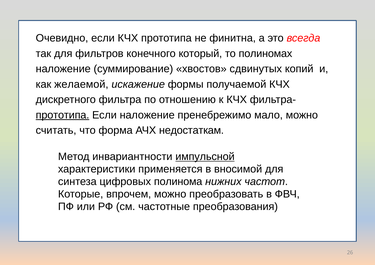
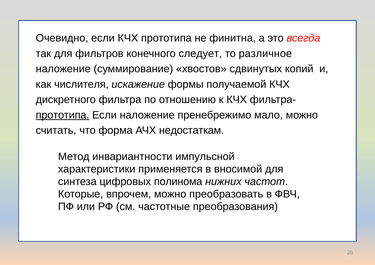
который: который -> следует
полиномах: полиномах -> различное
желаемой: желаемой -> числителя
импульсной underline: present -> none
